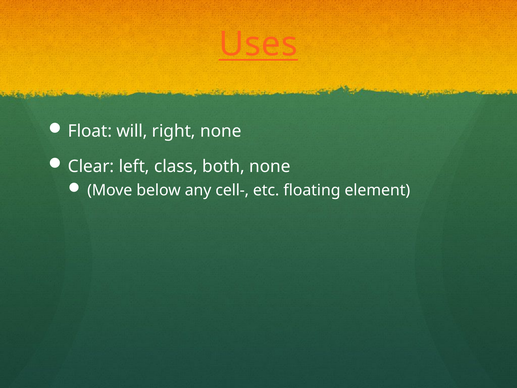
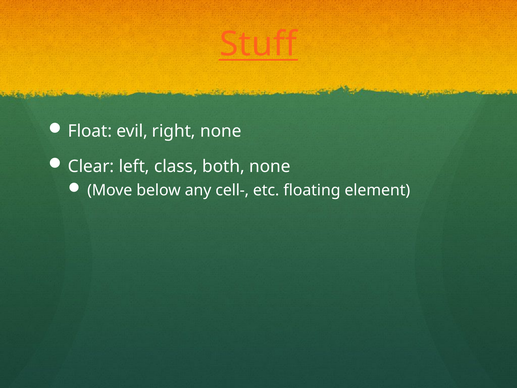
Uses: Uses -> Stuff
will: will -> evil
